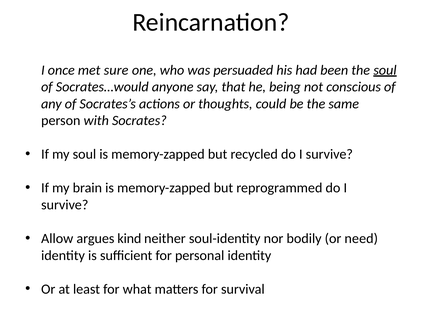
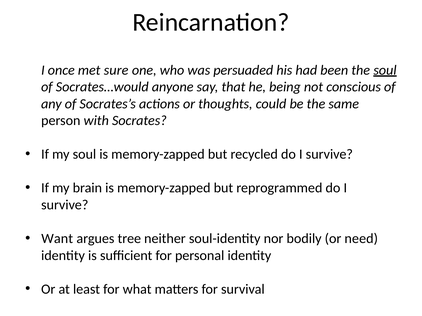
Allow: Allow -> Want
kind: kind -> tree
